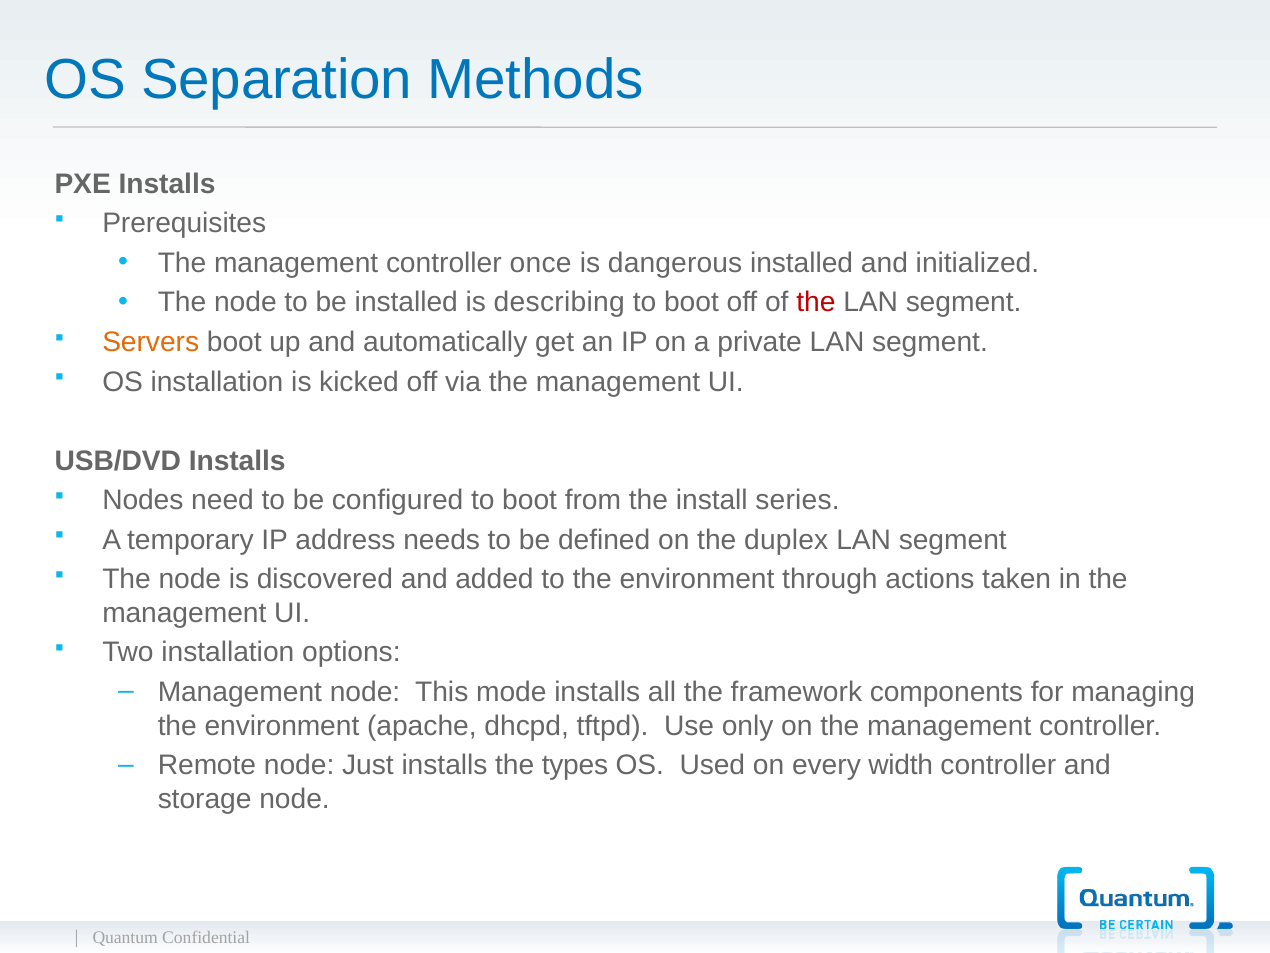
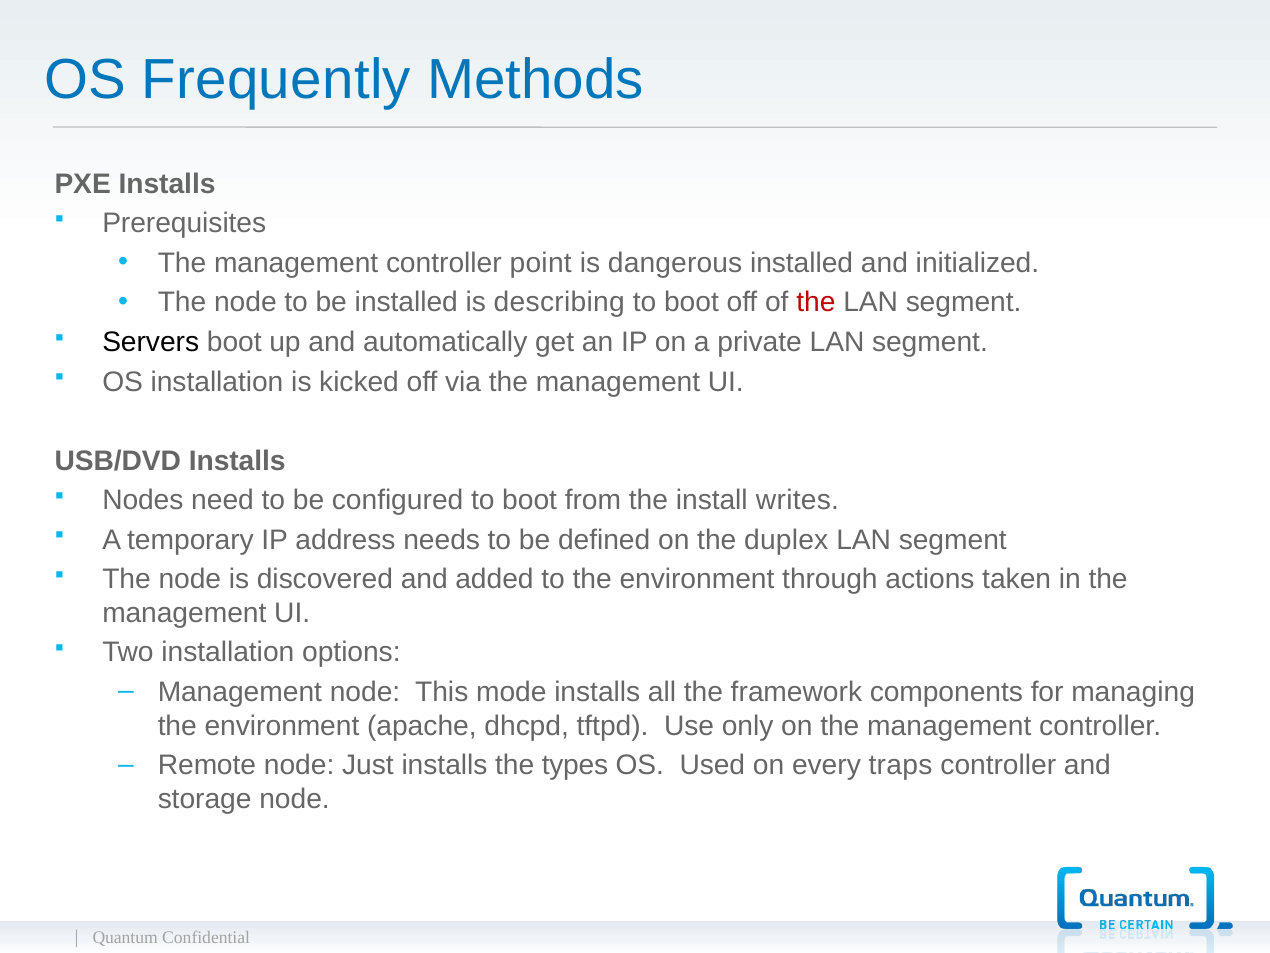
Separation: Separation -> Frequently
once: once -> point
Servers colour: orange -> black
series: series -> writes
width: width -> traps
